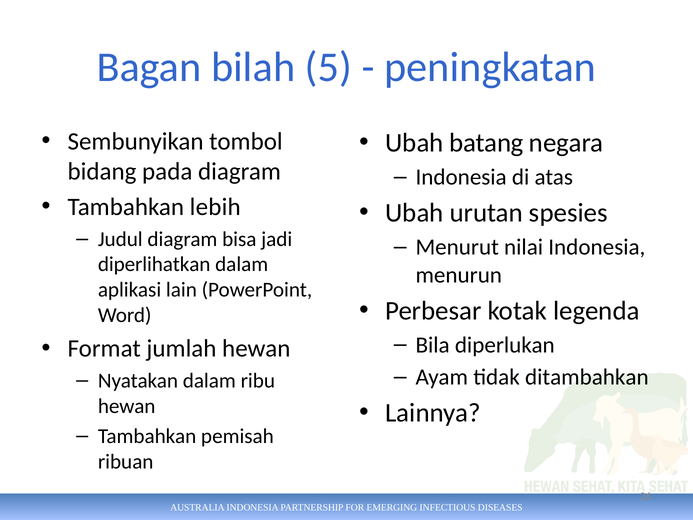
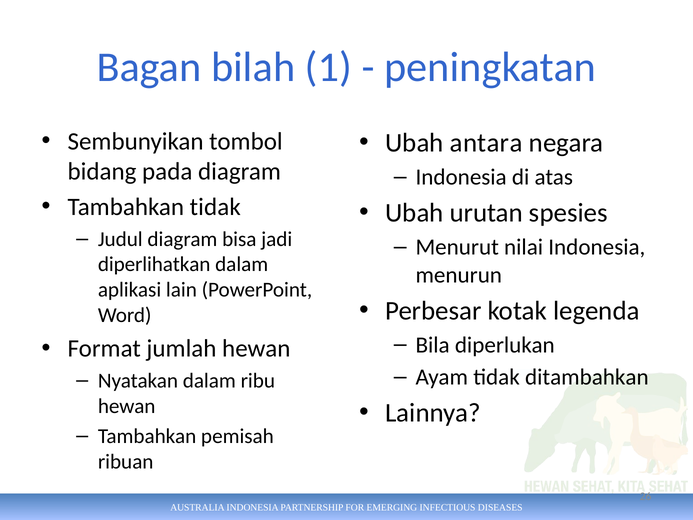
5: 5 -> 1
batang: batang -> antara
Tambahkan lebih: lebih -> tidak
